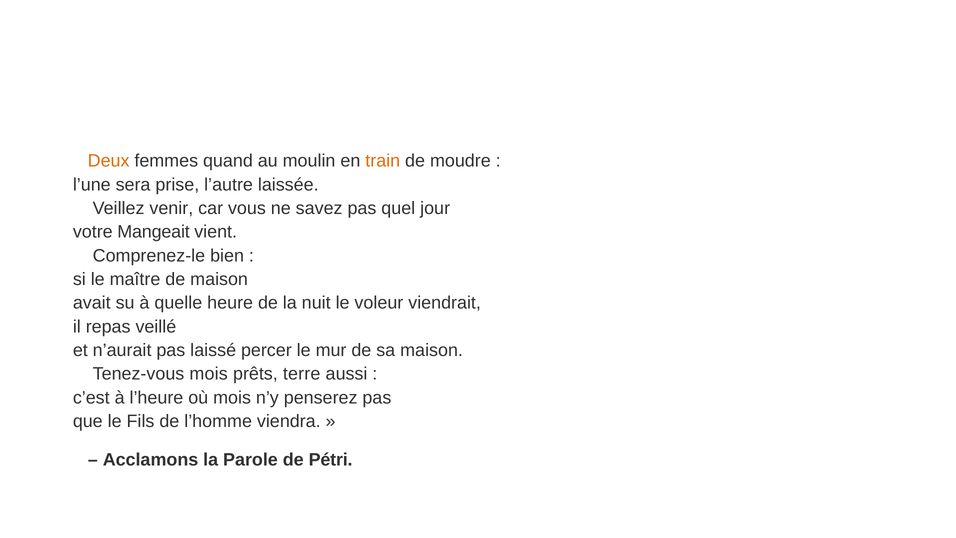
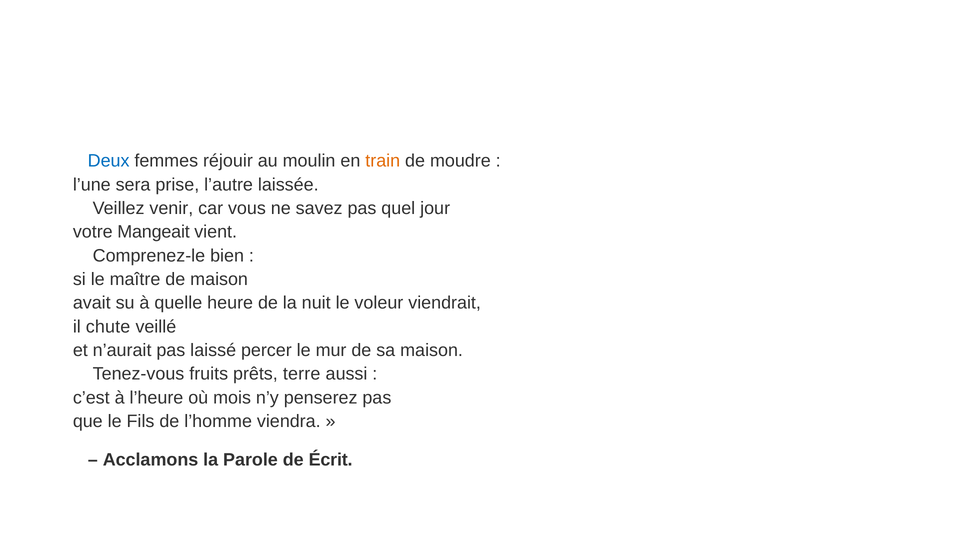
Deux colour: orange -> blue
quand: quand -> réjouir
repas: repas -> chute
Tenez-vous mois: mois -> fruits
Pétri: Pétri -> Écrit
